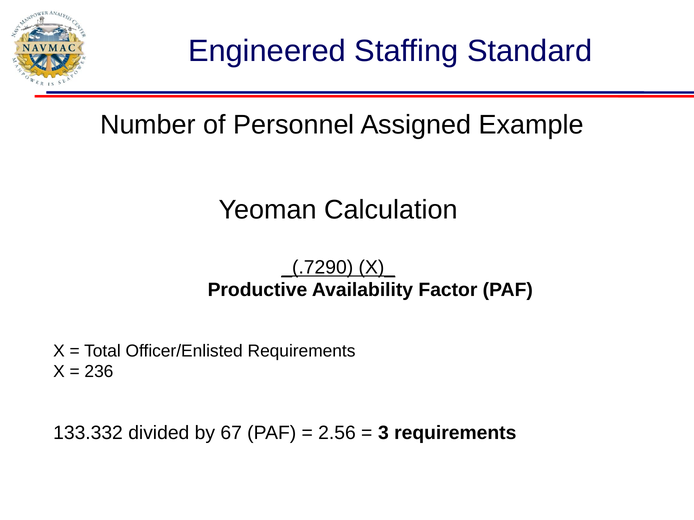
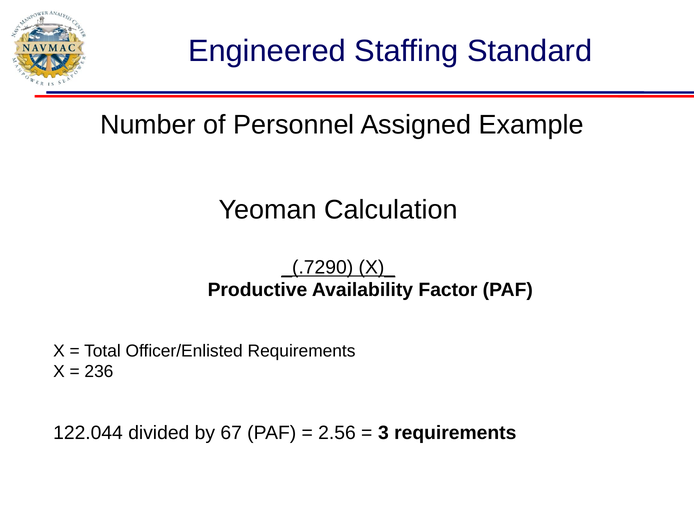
133.332: 133.332 -> 122.044
